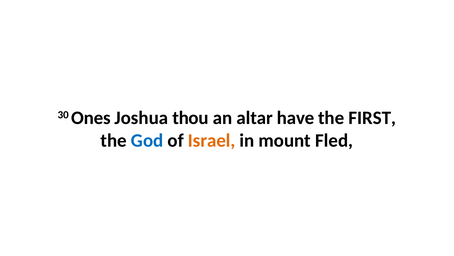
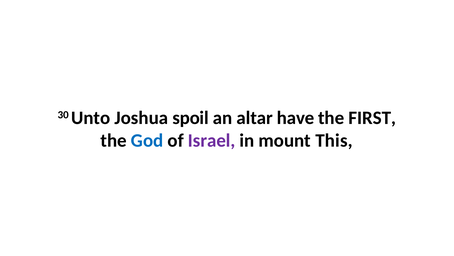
Ones: Ones -> Unto
thou: thou -> spoil
Israel colour: orange -> purple
Fled: Fled -> This
